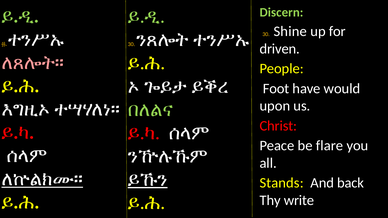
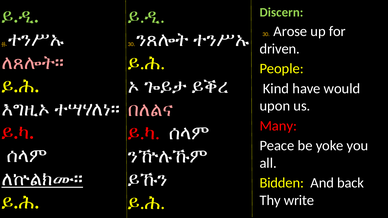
Shine: Shine -> Arose
Foot: Foot -> Kind
በለልና colour: light green -> pink
Christ: Christ -> Many
flare: flare -> yoke
ይኹን underline: present -> none
Stands: Stands -> Bidden
